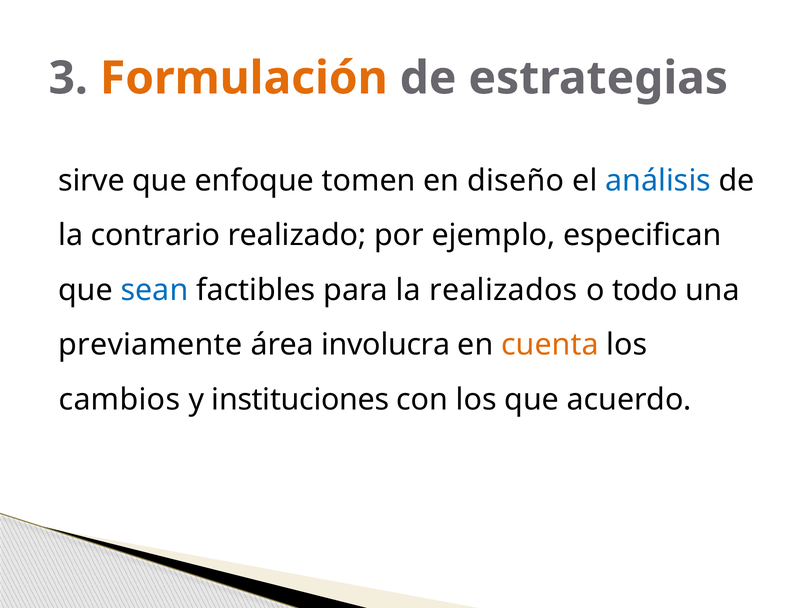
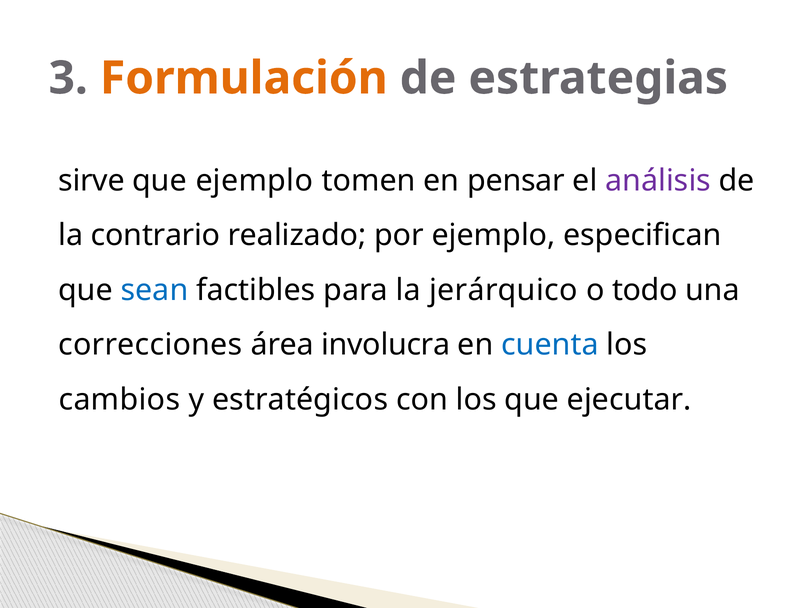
que enfoque: enfoque -> ejemplo
diseño: diseño -> pensar
análisis colour: blue -> purple
realizados: realizados -> jerárquico
previamente: previamente -> correcciones
cuenta colour: orange -> blue
instituciones: instituciones -> estratégicos
acuerdo: acuerdo -> ejecutar
